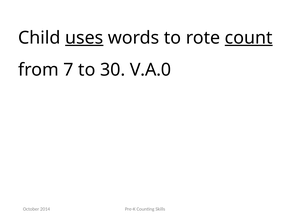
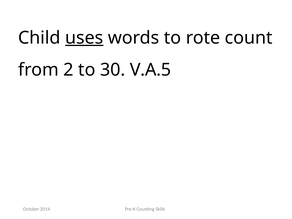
count underline: present -> none
7: 7 -> 2
V.A.0: V.A.0 -> V.A.5
